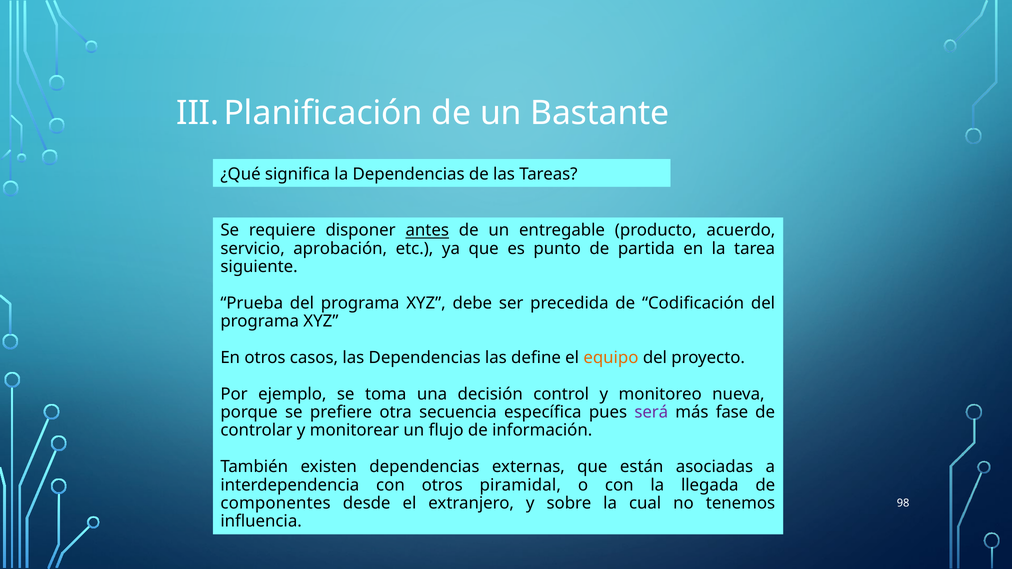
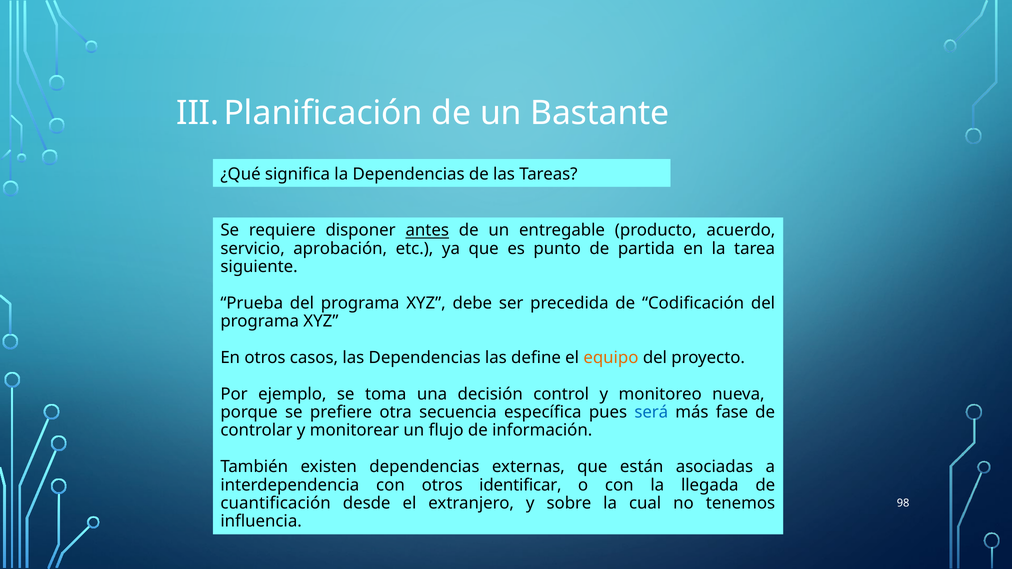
será colour: purple -> blue
piramidal: piramidal -> identificar
componentes: componentes -> cuantificación
